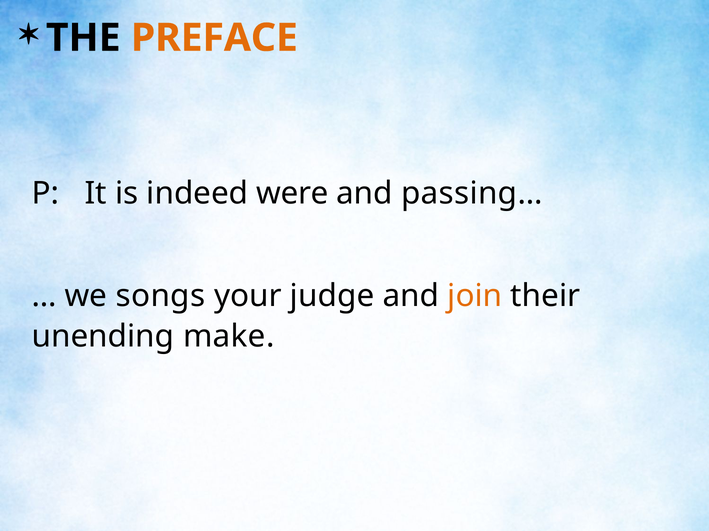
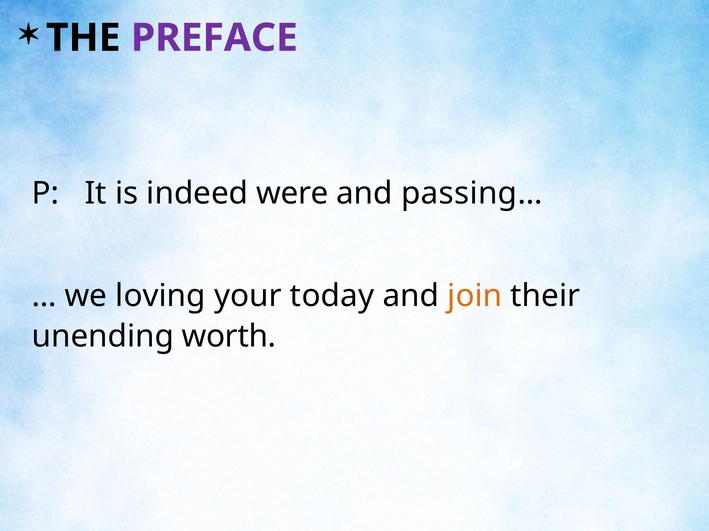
PREFACE colour: orange -> purple
songs: songs -> loving
judge: judge -> today
make: make -> worth
